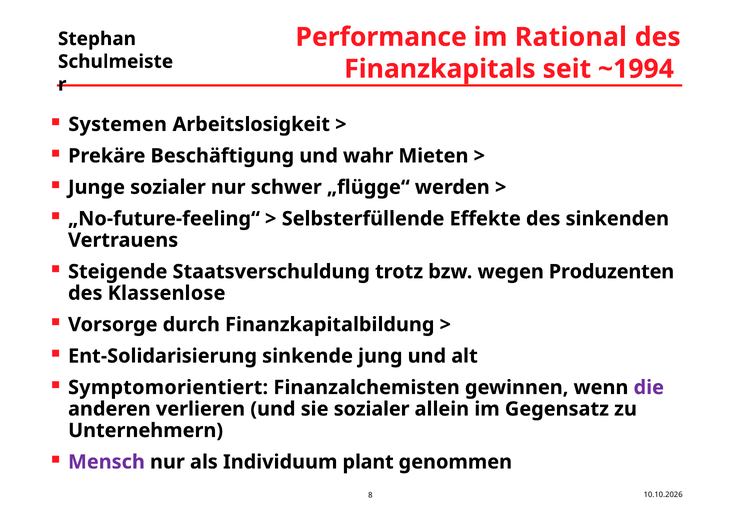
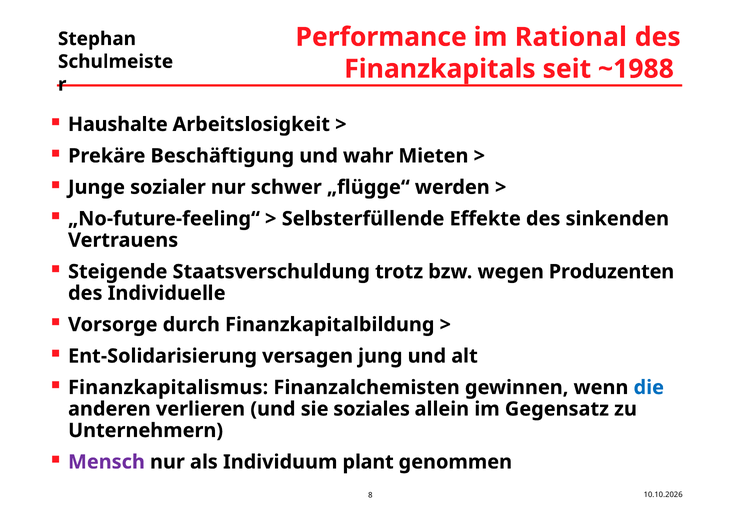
~1994: ~1994 -> ~1988
Systemen: Systemen -> Haushalte
Klassenlose: Klassenlose -> Individuelle
sinkende: sinkende -> versagen
Symptomorientiert: Symptomorientiert -> Finanzkapitalismus
die colour: purple -> blue
sie sozialer: sozialer -> soziales
